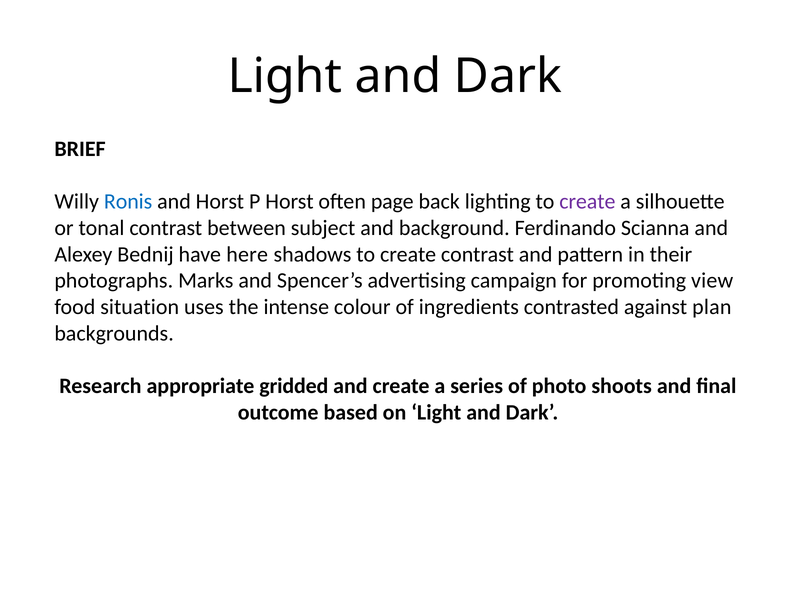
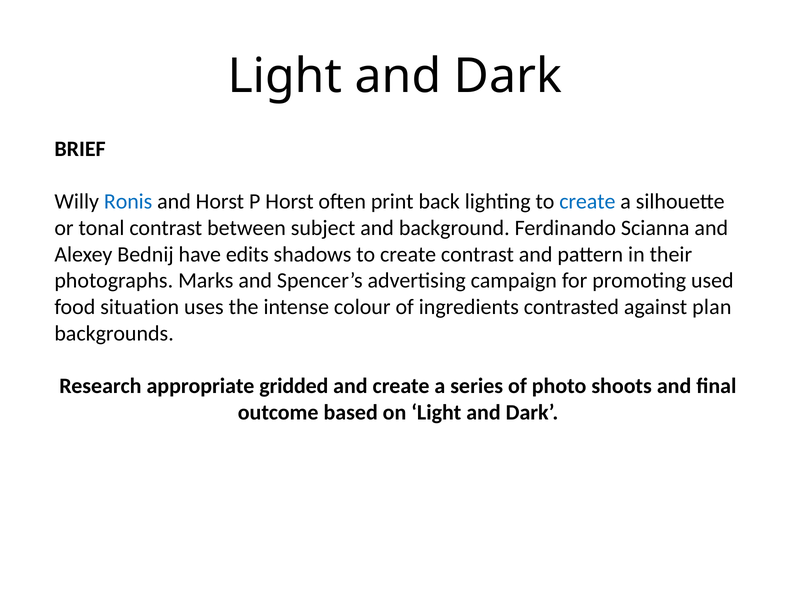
page: page -> print
create at (587, 201) colour: purple -> blue
here: here -> edits
view: view -> used
